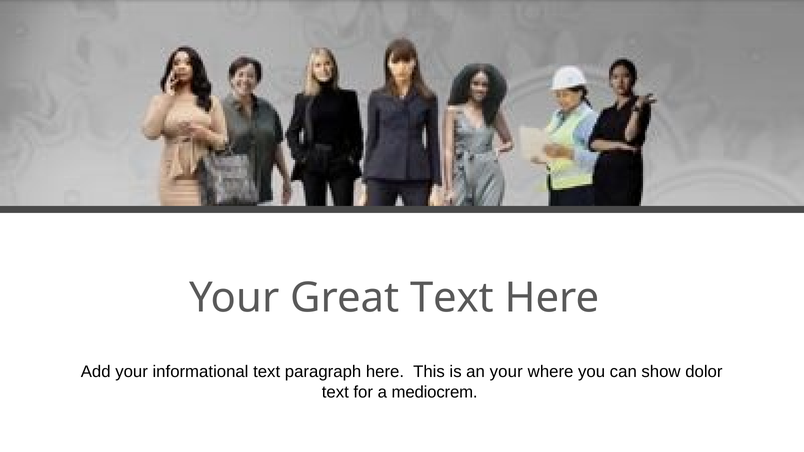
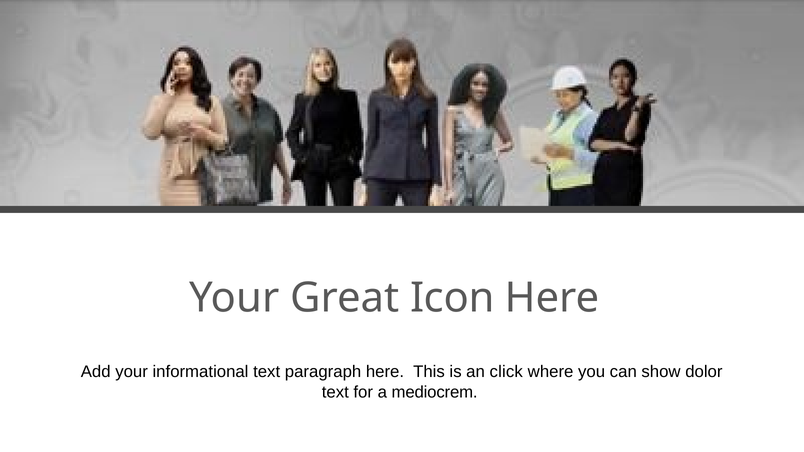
Great Text: Text -> Icon
an your: your -> click
